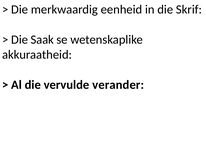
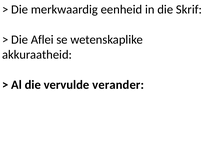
Saak: Saak -> Aflei
